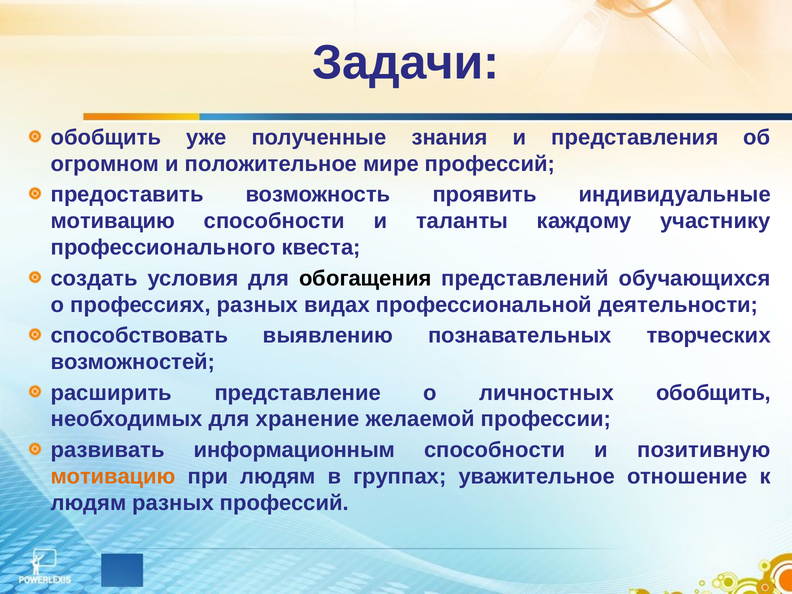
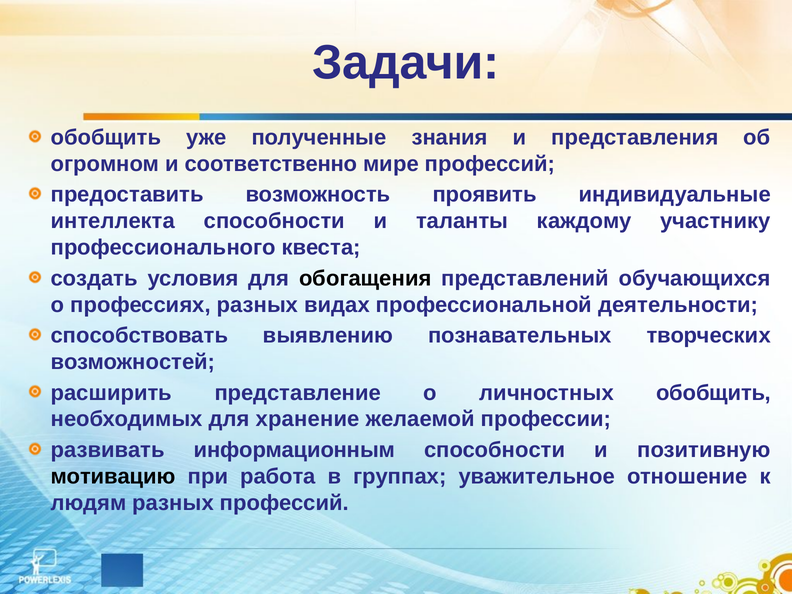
положительное: положительное -> соответственно
мотивацию at (113, 221): мотивацию -> интеллекта
мотивацию at (113, 476) colour: orange -> black
при людям: людям -> работа
